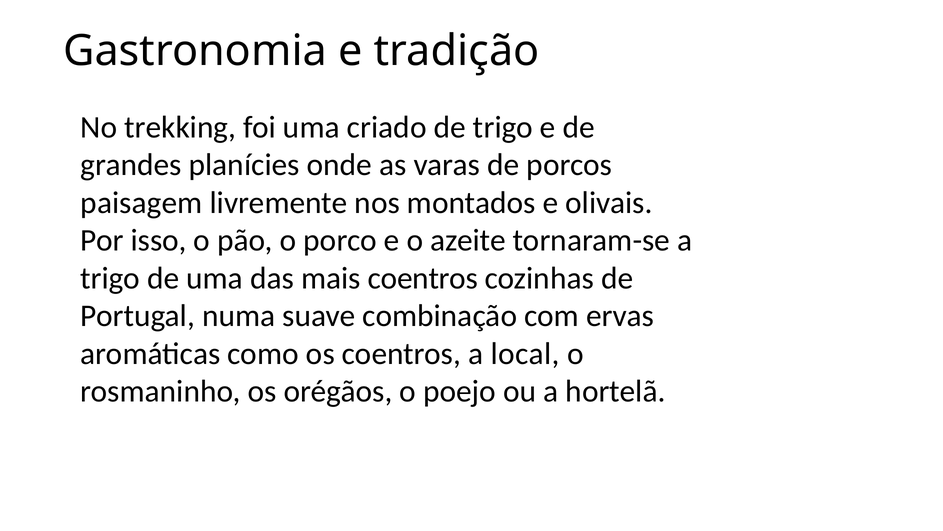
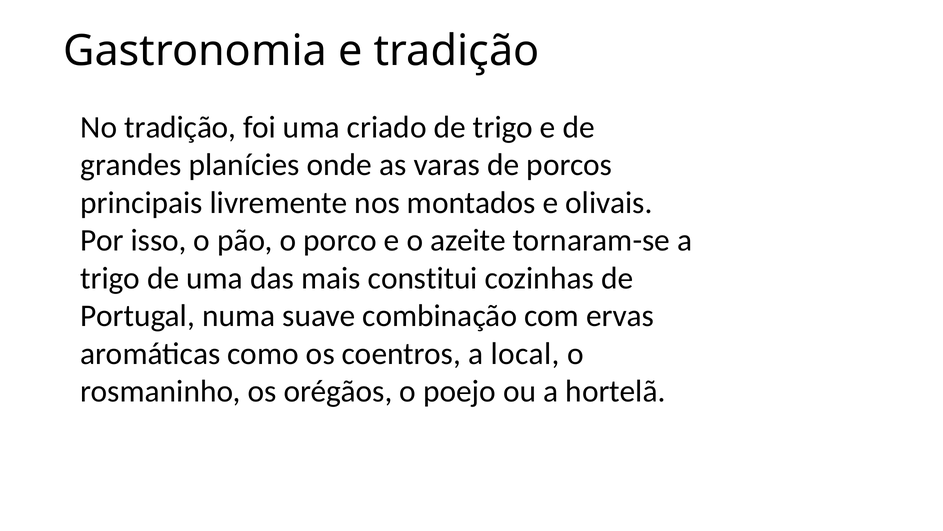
No trekking: trekking -> tradição
paisagem: paisagem -> principais
mais coentros: coentros -> constitui
